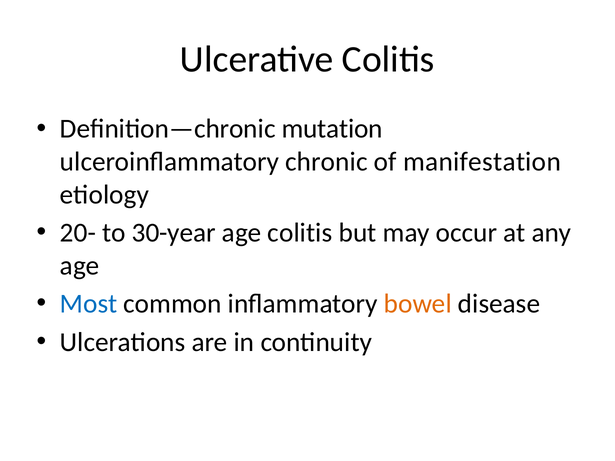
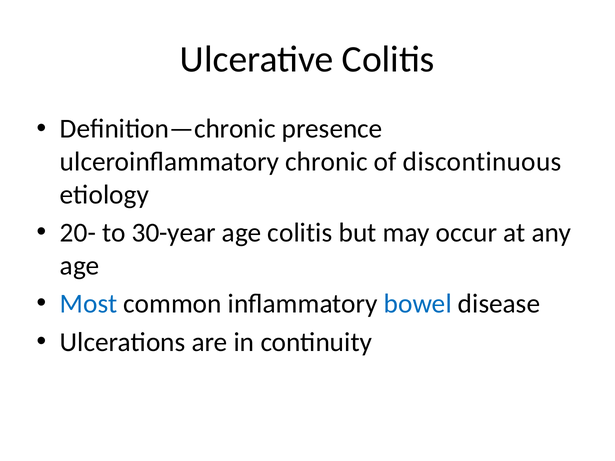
mutation: mutation -> presence
manifestation: manifestation -> discontinuous
bowel colour: orange -> blue
